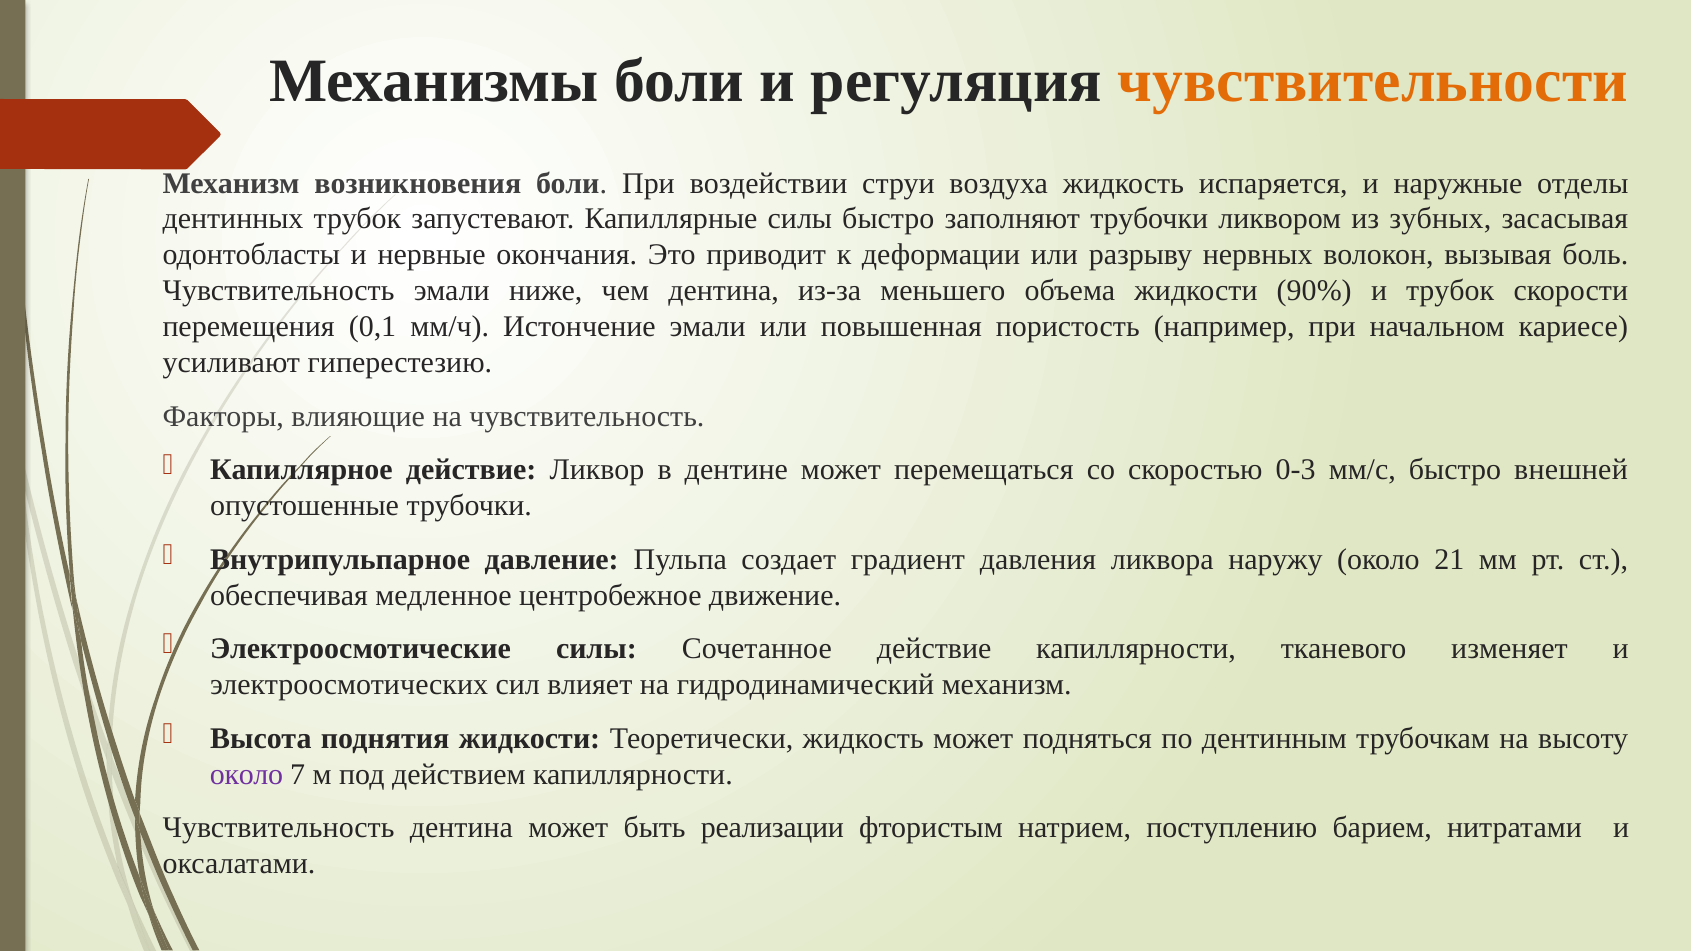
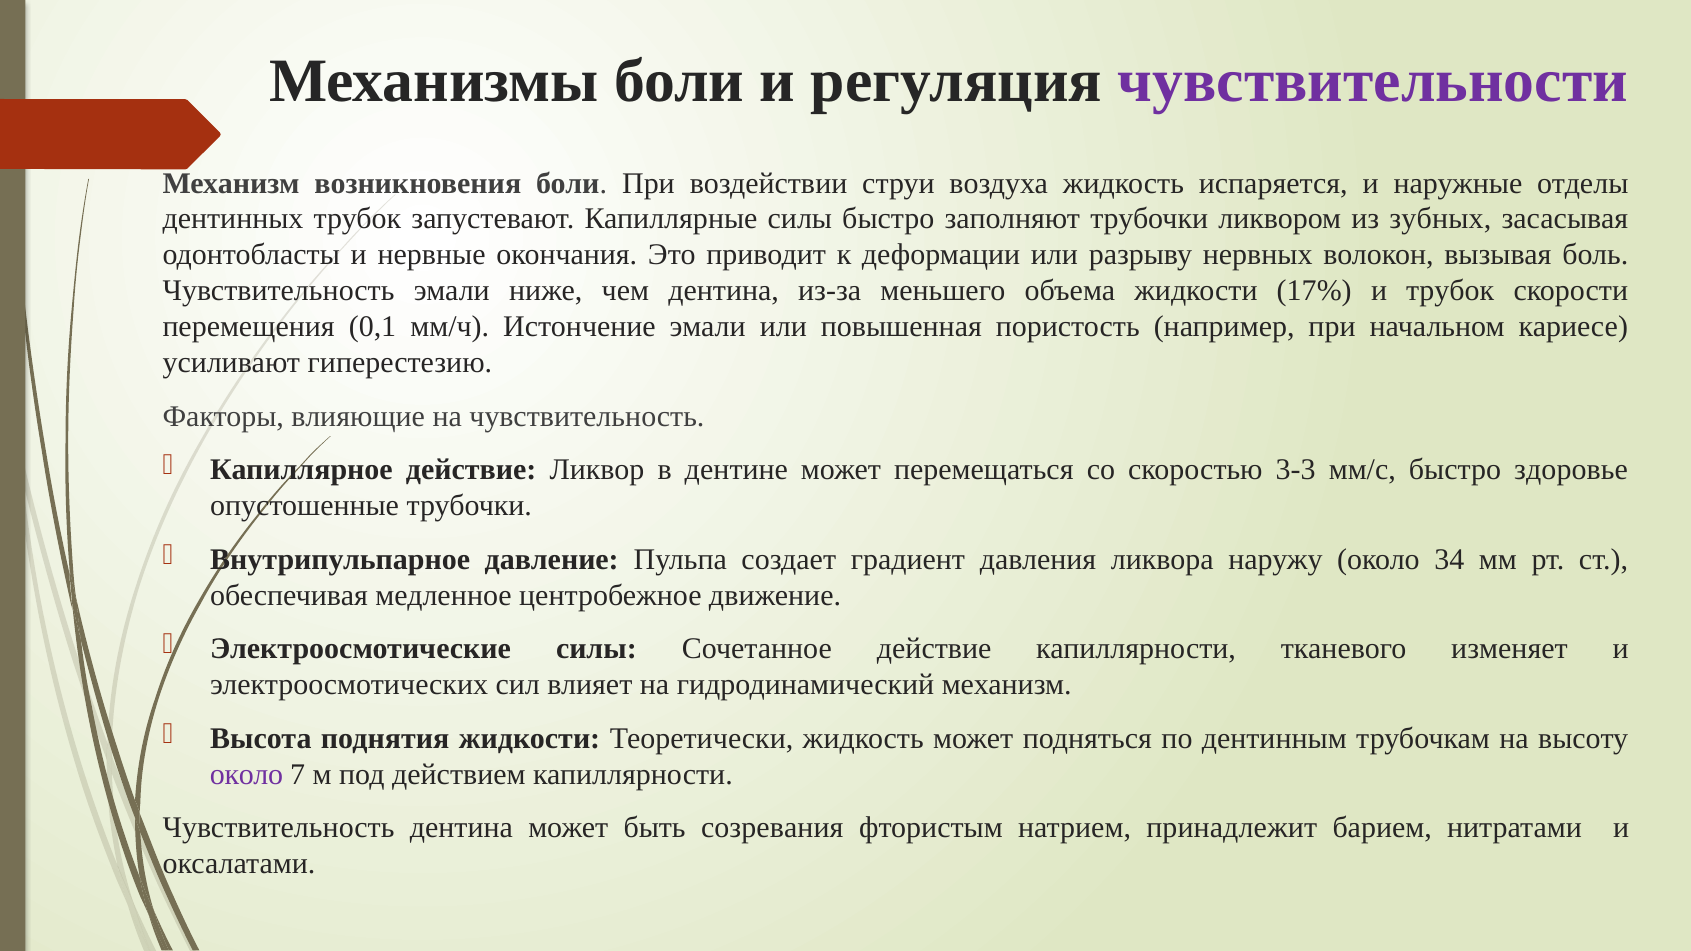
чувствительности colour: orange -> purple
90%: 90% -> 17%
0-3: 0-3 -> 3-3
внешней: внешней -> здоровье
21: 21 -> 34
реализации: реализации -> созревания
поступлению: поступлению -> принадлежит
